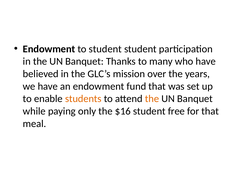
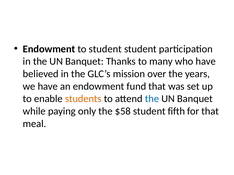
the at (152, 99) colour: orange -> blue
$16: $16 -> $58
free: free -> fifth
